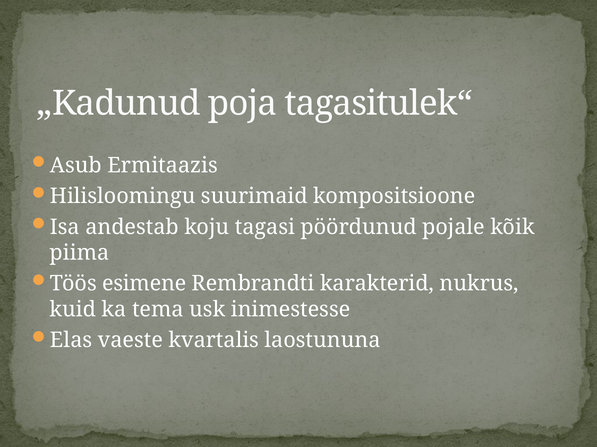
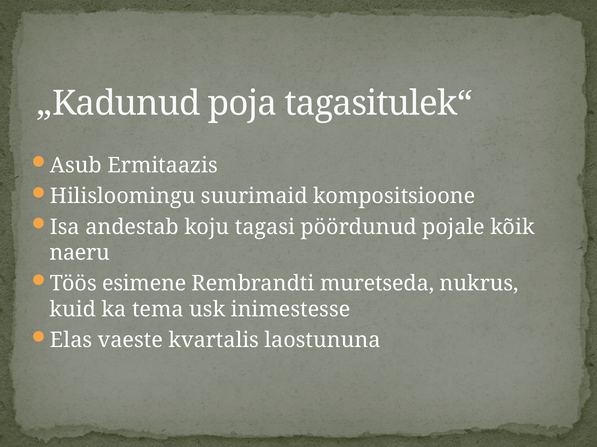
piima: piima -> naeru
karakterid: karakterid -> muretseda
